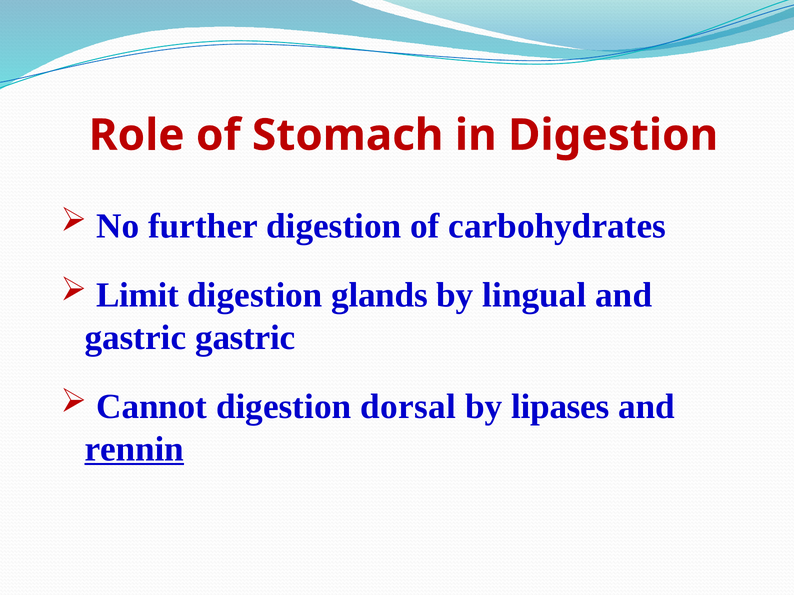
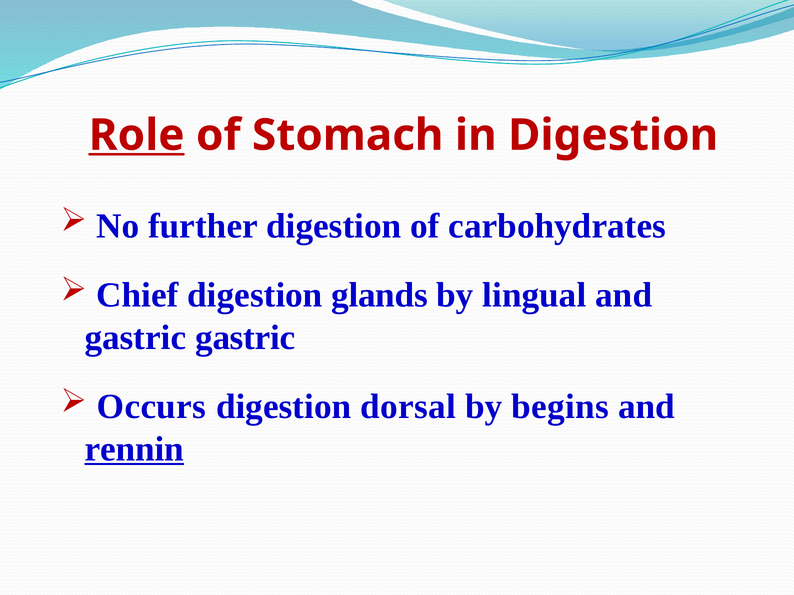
Role underline: none -> present
Limit: Limit -> Chief
Cannot: Cannot -> Occurs
lipases: lipases -> begins
